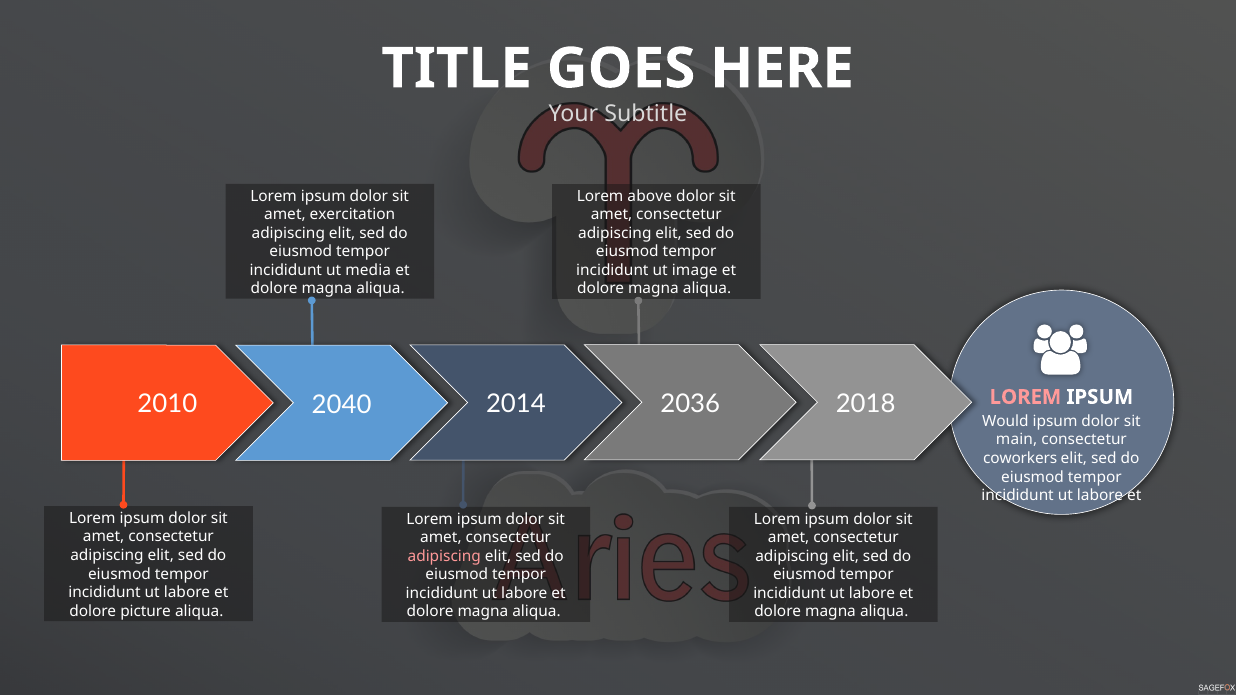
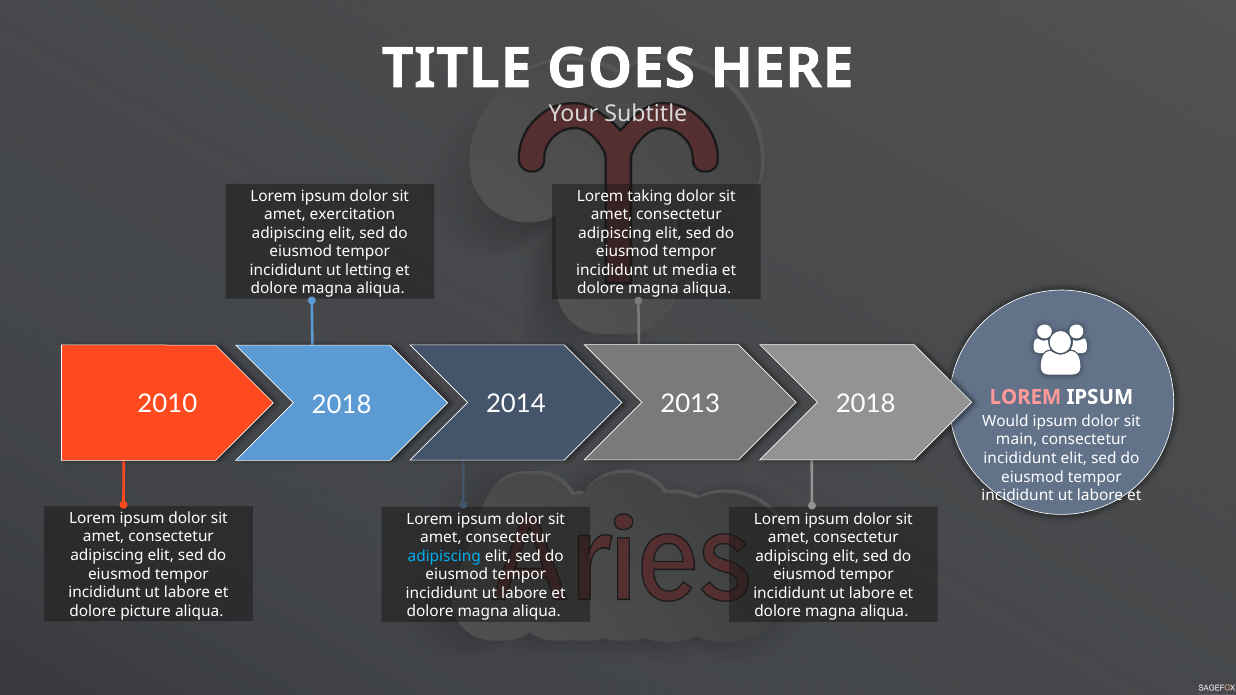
above: above -> taking
media: media -> letting
image: image -> media
2010 2040: 2040 -> 2018
2036: 2036 -> 2013
coworkers at (1020, 459): coworkers -> incididunt
adipiscing at (444, 556) colour: pink -> light blue
